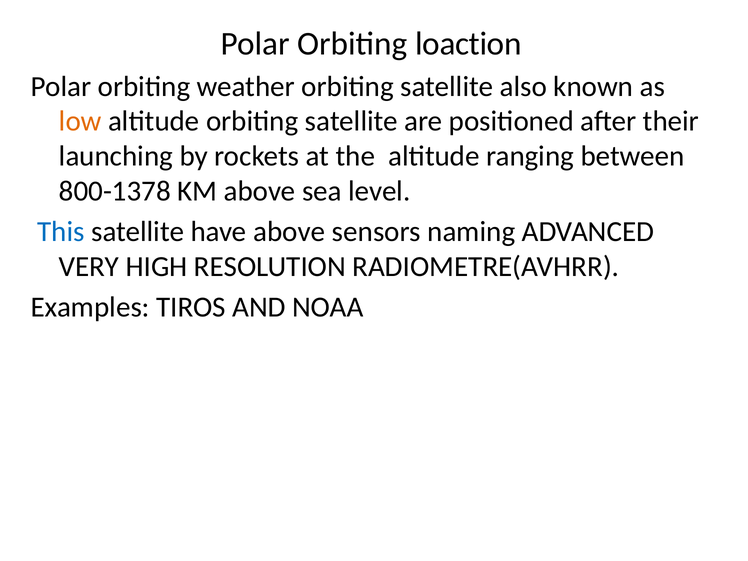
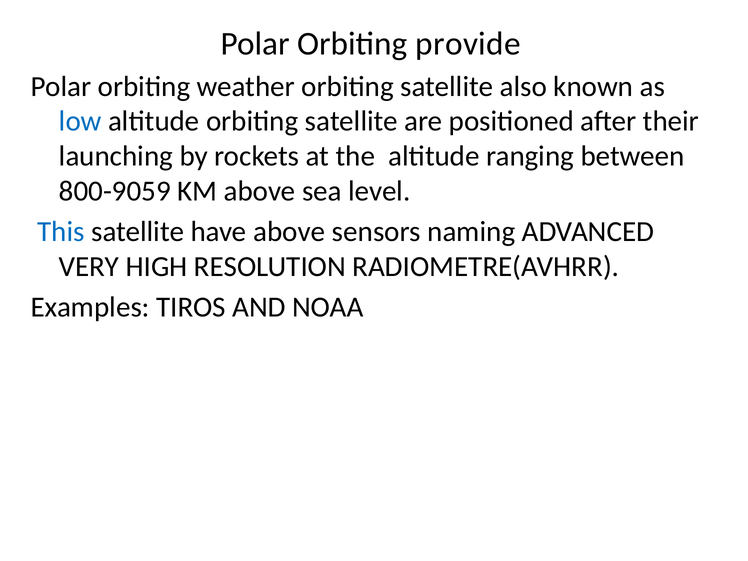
loaction: loaction -> provide
low colour: orange -> blue
800-1378: 800-1378 -> 800-9059
